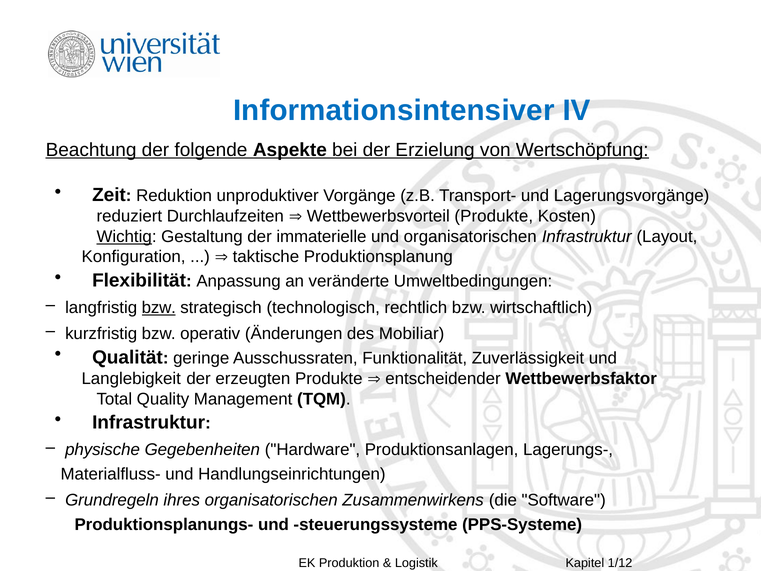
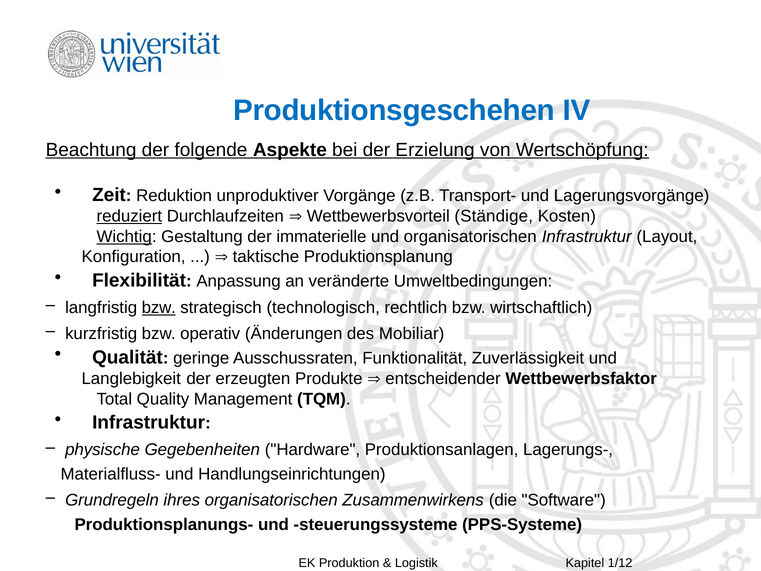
Informationsintensiver: Informationsintensiver -> Produktionsgeschehen
reduziert underline: none -> present
Wettbewerbsvorteil Produkte: Produkte -> Ständige
